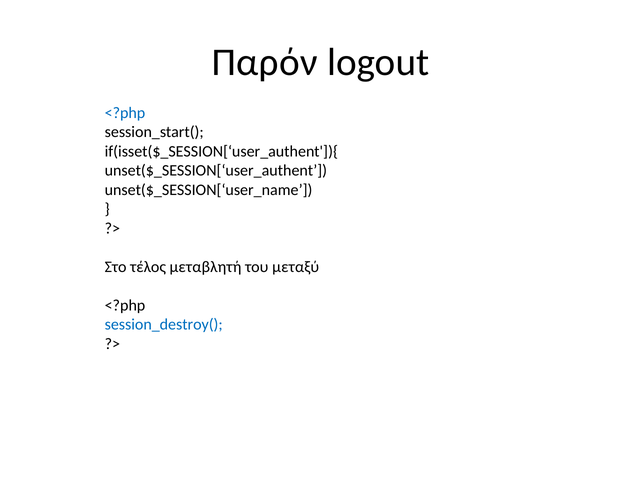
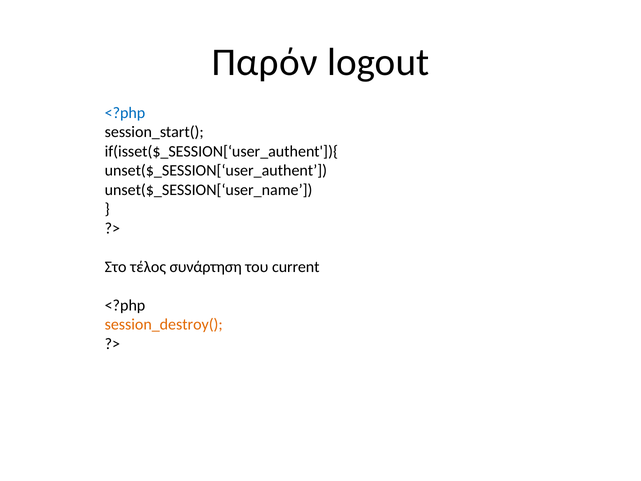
μεταβλητή: μεταβλητή -> συνάρτηση
μεταξύ: μεταξύ -> current
session_destroy( colour: blue -> orange
